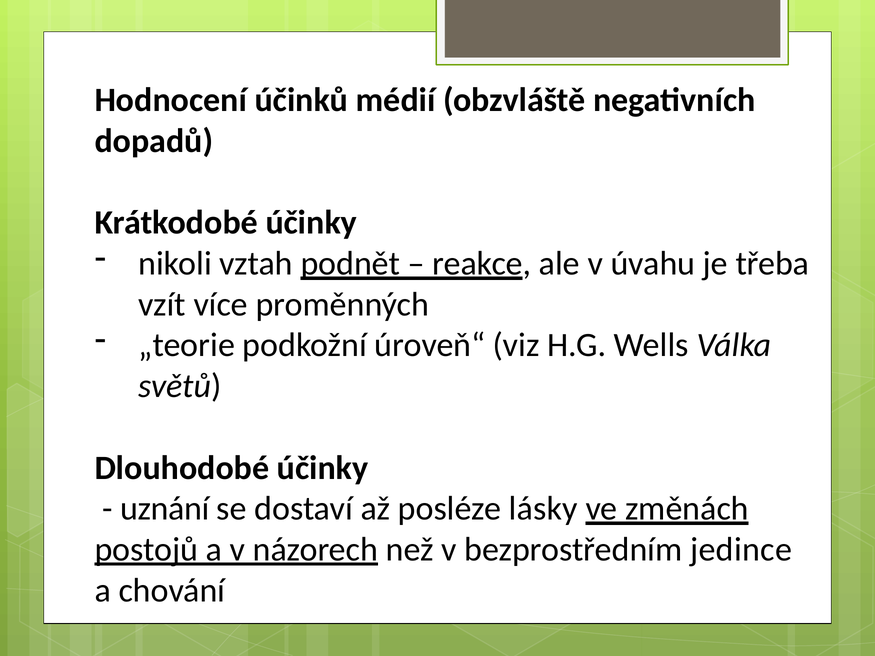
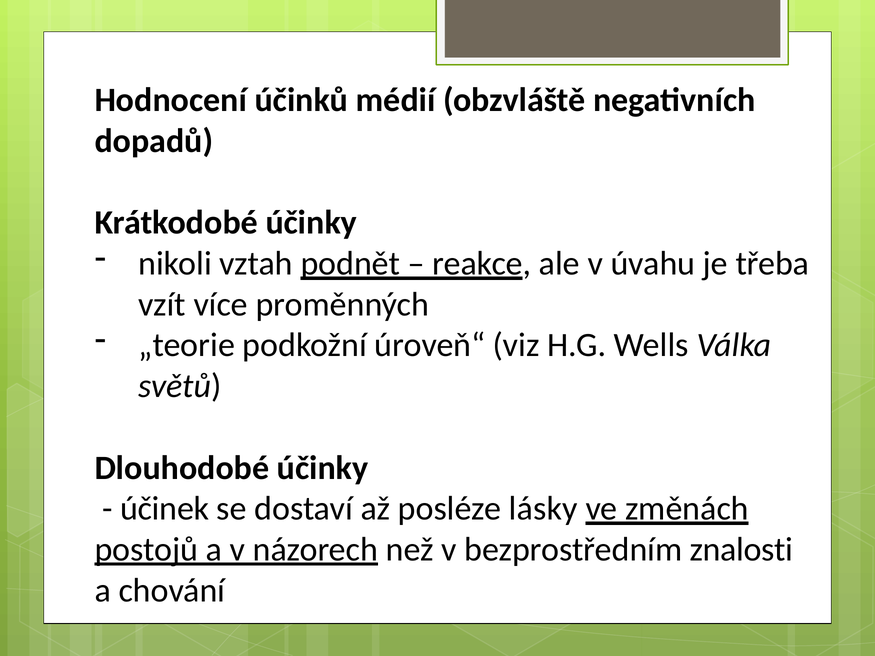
uznání: uznání -> účinek
jedince: jedince -> znalosti
